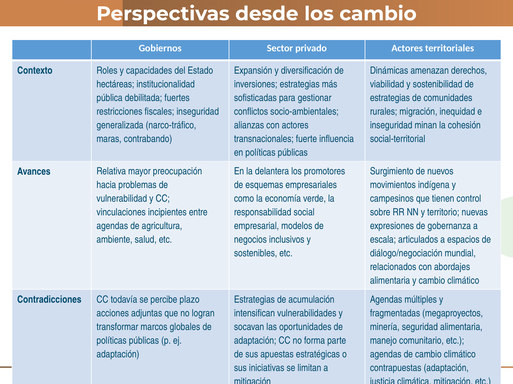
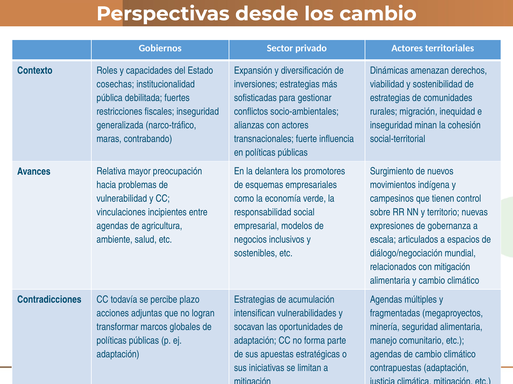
hectáreas: hectáreas -> cosechas
con abordajes: abordajes -> mitigación
